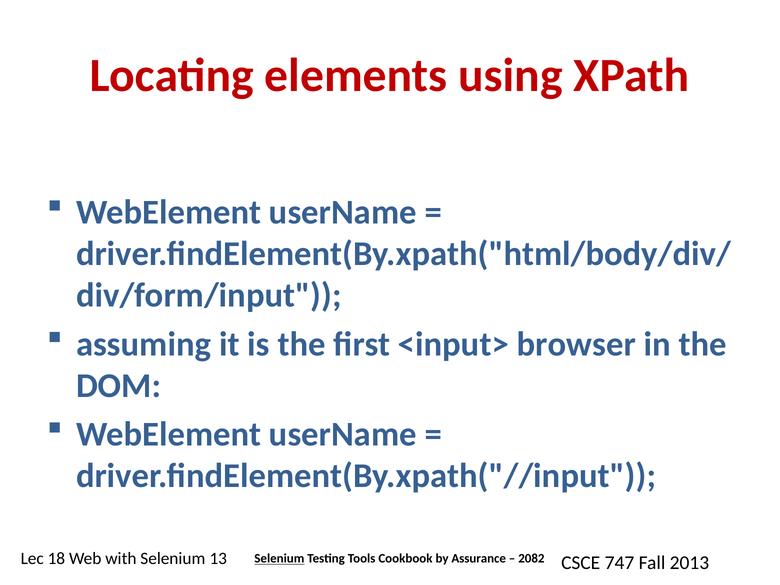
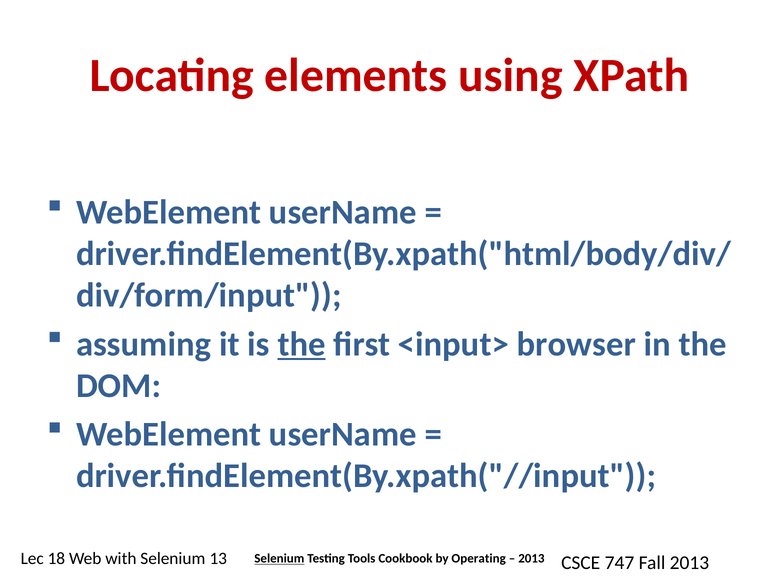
the at (302, 344) underline: none -> present
Assurance: Assurance -> Operating
2082 at (531, 559): 2082 -> 2013
